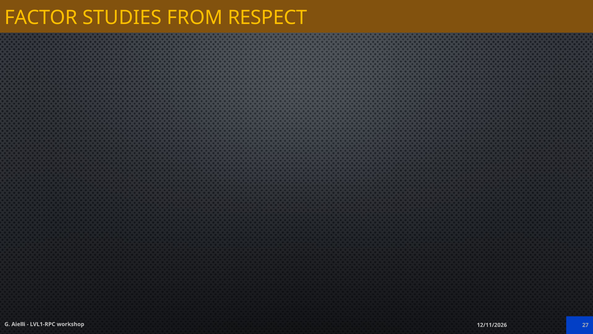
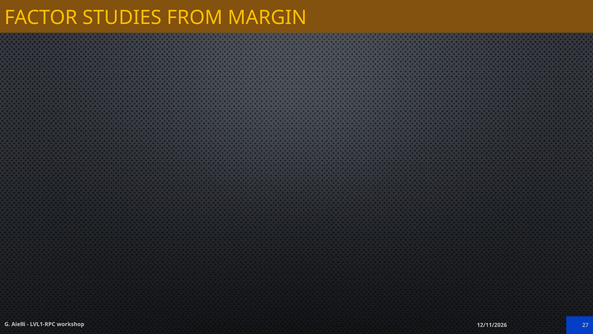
RESPECT: RESPECT -> MARGIN
